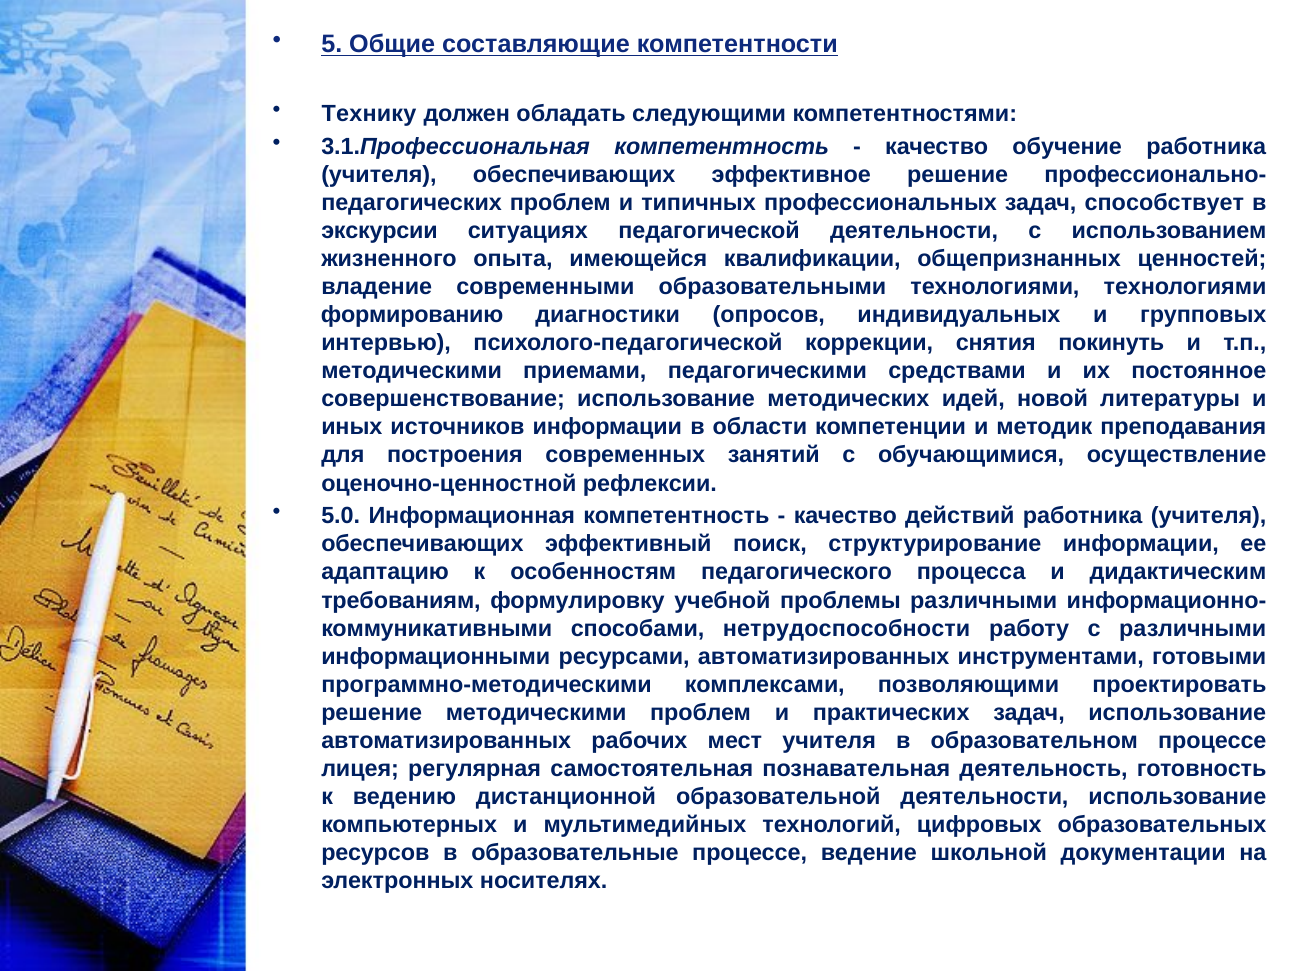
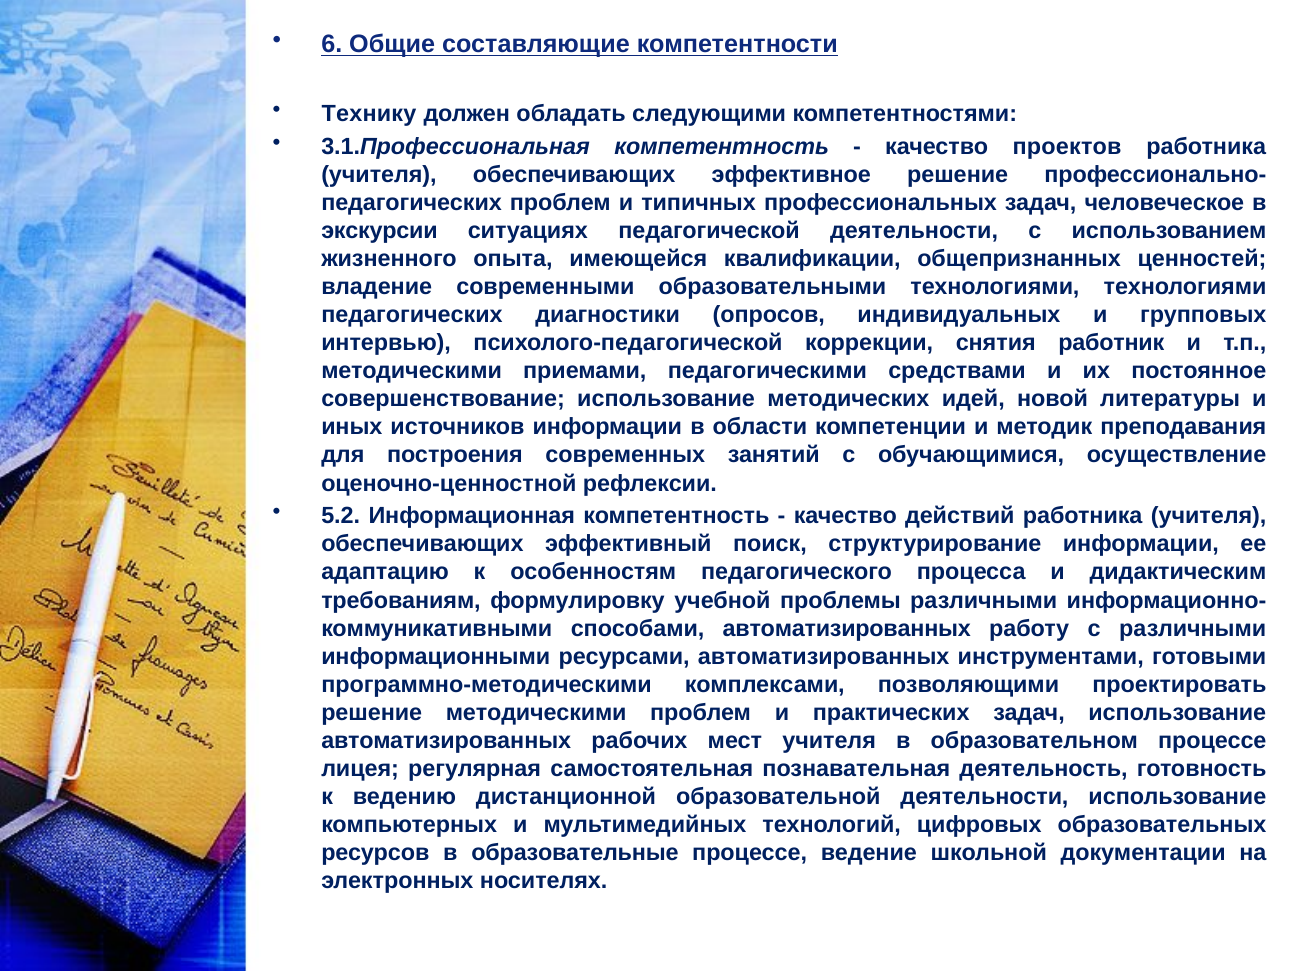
5: 5 -> 6
обучение: обучение -> проектов
способствует: способствует -> человеческое
формированию at (412, 315): формированию -> педагогических
покинуть: покинуть -> работник
5.0: 5.0 -> 5.2
способами нетрудоспособности: нетрудоспособности -> автоматизированных
